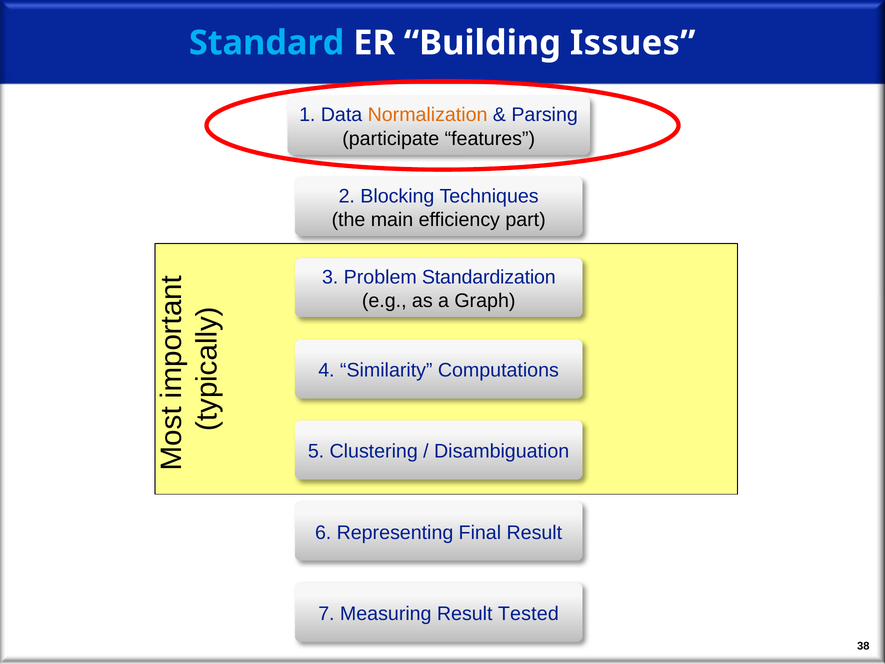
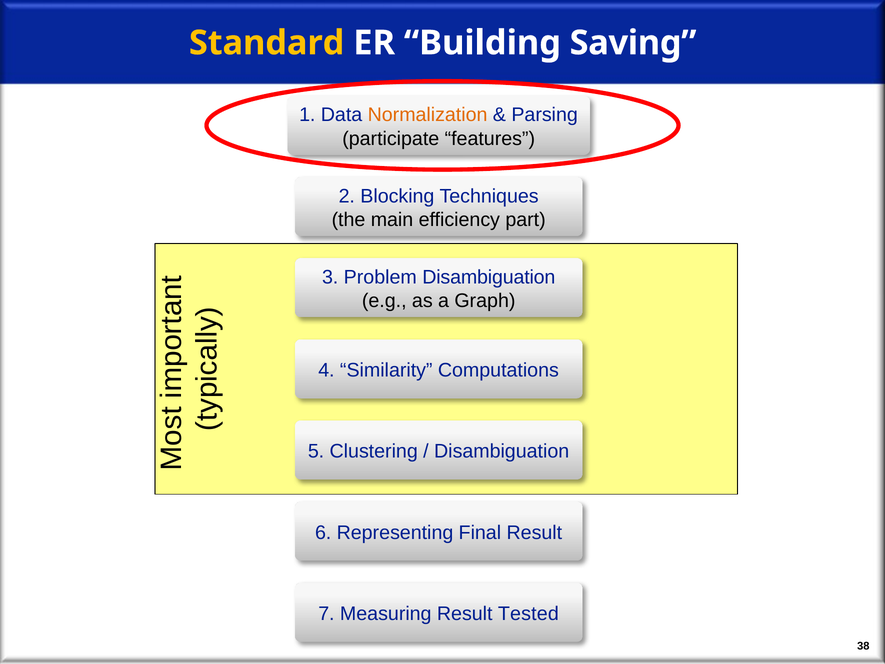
Standard colour: light blue -> yellow
Issues: Issues -> Saving
Problem Standardization: Standardization -> Disambiguation
